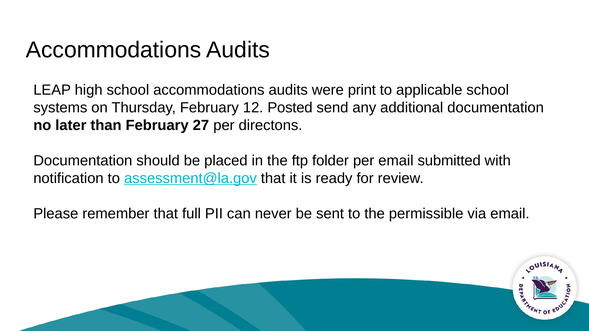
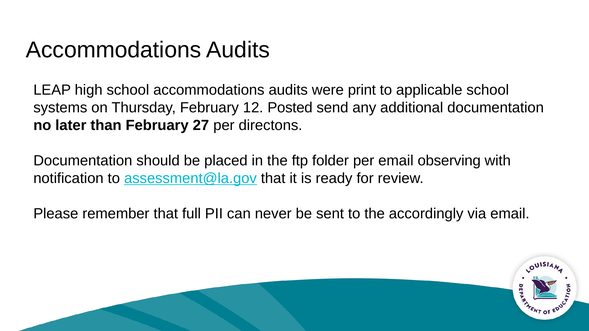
submitted: submitted -> observing
permissible: permissible -> accordingly
